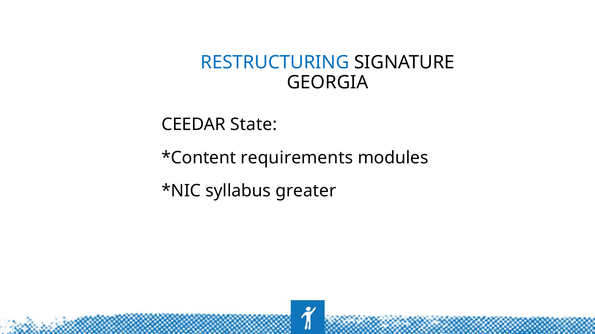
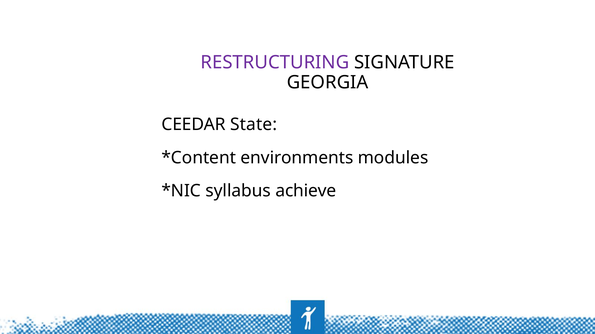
RESTRUCTURING colour: blue -> purple
requirements: requirements -> environments
greater: greater -> achieve
